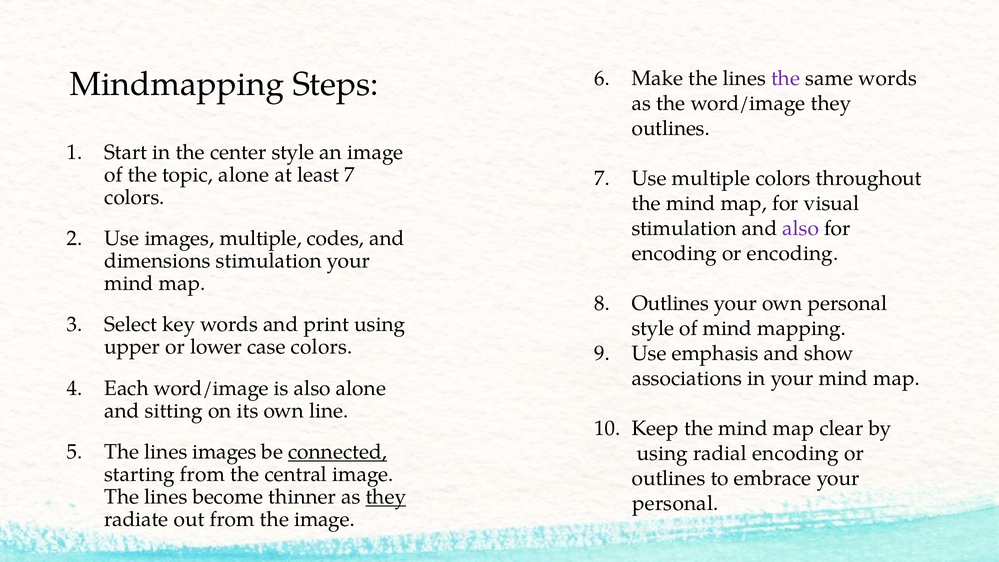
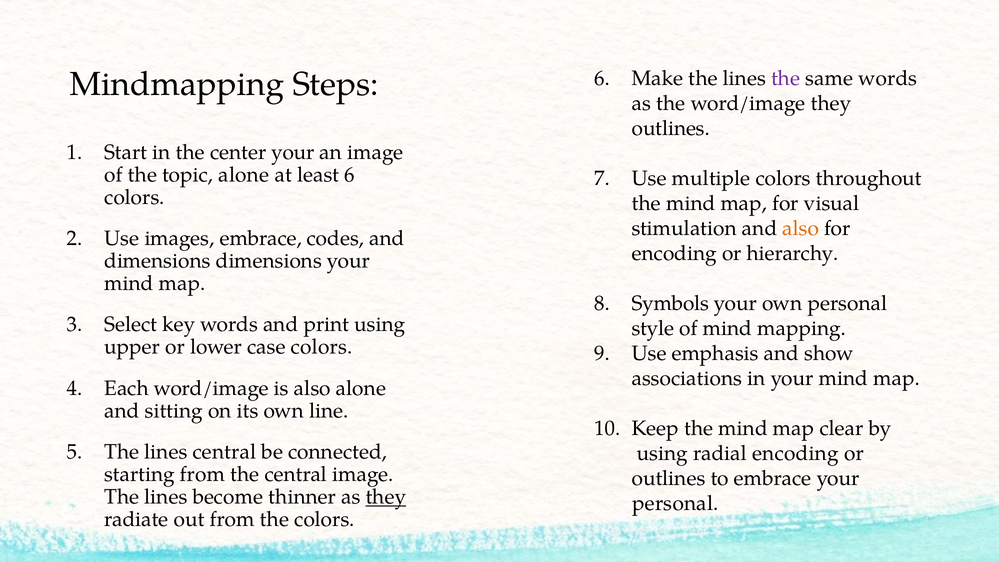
center style: style -> your
least 7: 7 -> 6
also at (801, 229) colour: purple -> orange
images multiple: multiple -> embrace
or encoding: encoding -> hierarchy
dimensions stimulation: stimulation -> dimensions
Outlines at (670, 304): Outlines -> Symbols
lines images: images -> central
connected underline: present -> none
the image: image -> colors
